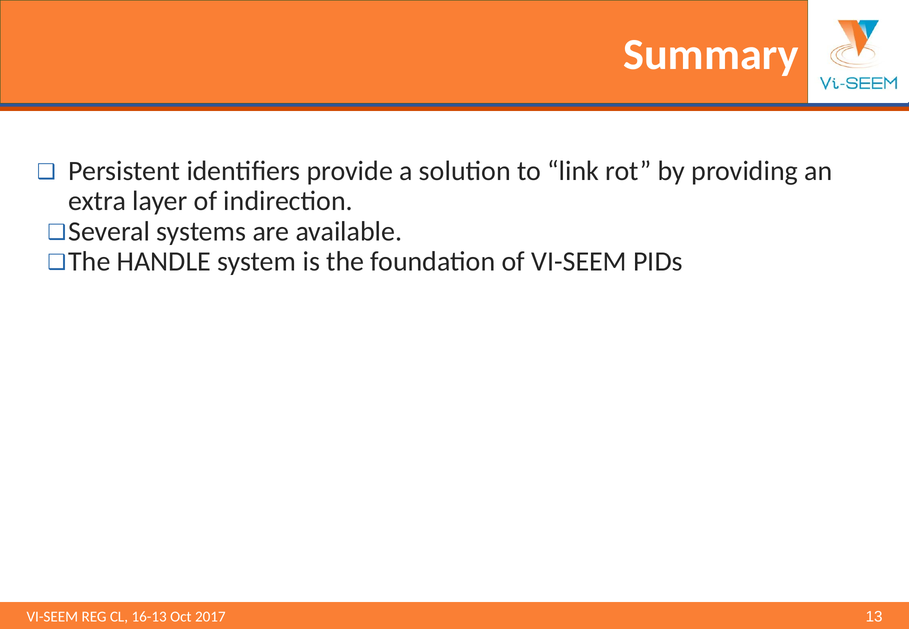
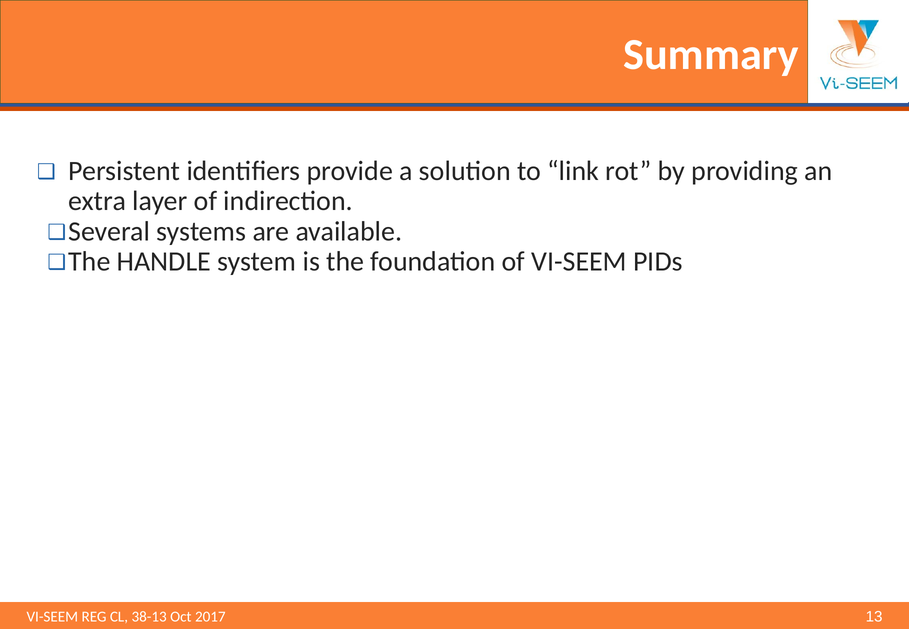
16-13: 16-13 -> 38-13
